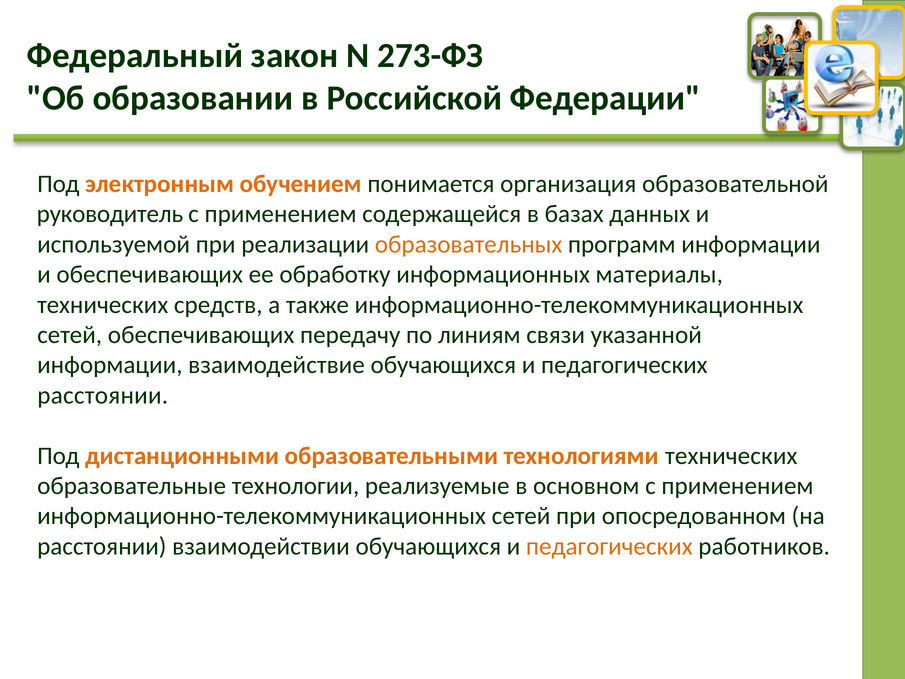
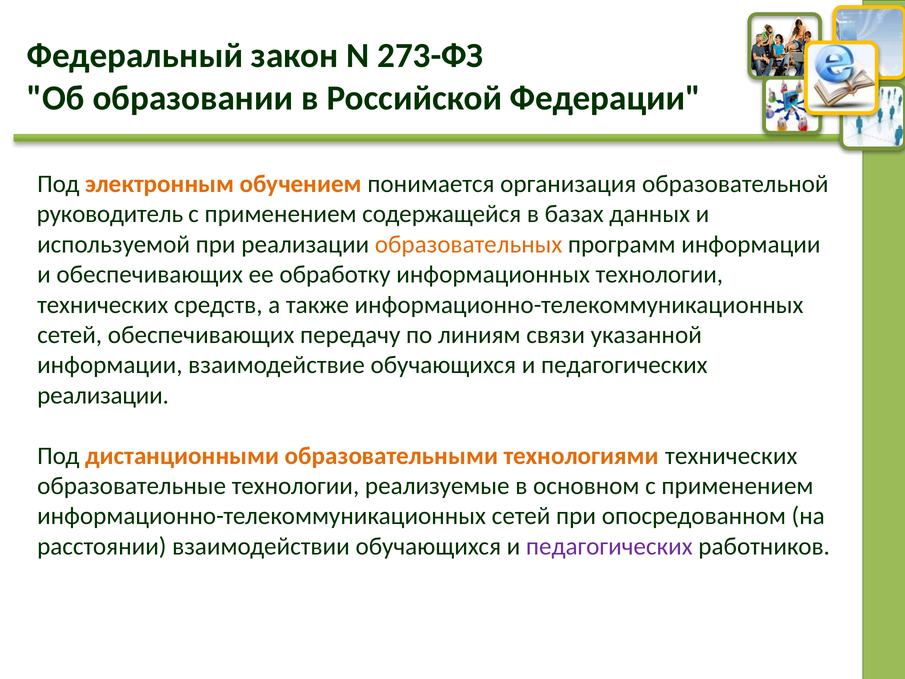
информационных материалы: материалы -> технологии
расстоянии at (103, 395): расстоянии -> реализации
педагогических at (609, 546) colour: orange -> purple
